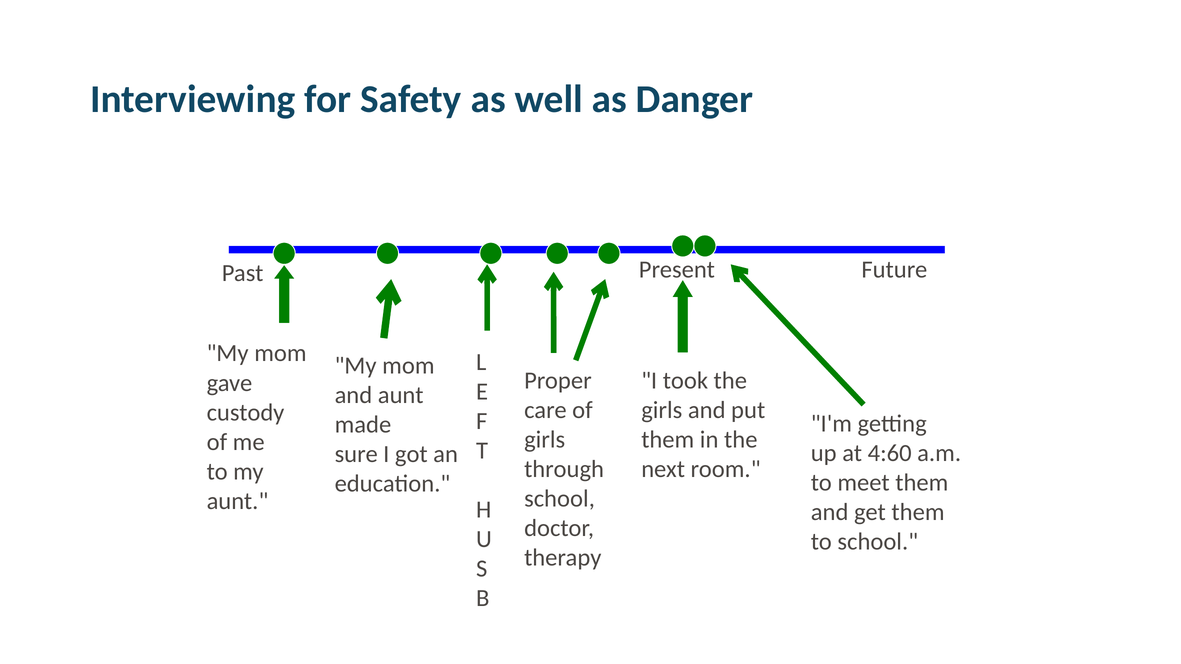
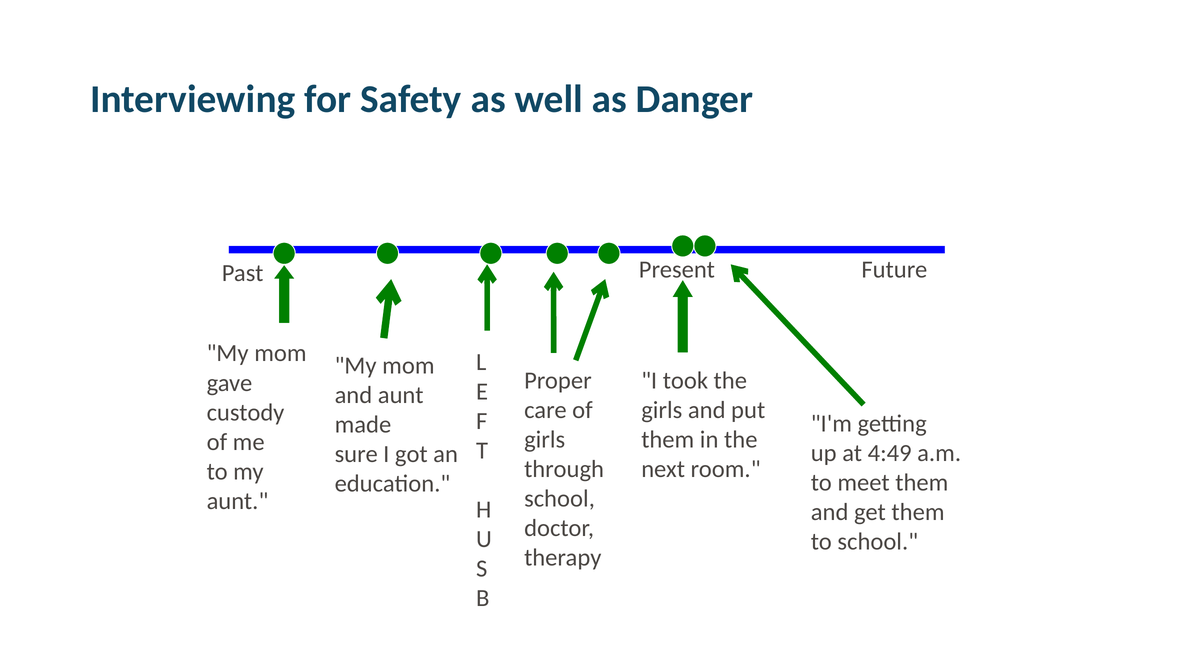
4:60: 4:60 -> 4:49
